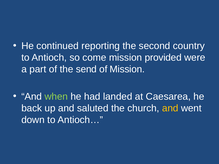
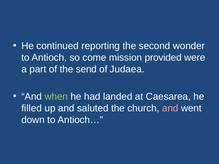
country: country -> wonder
of Mission: Mission -> Judaea
back: back -> filled
and at (170, 108) colour: yellow -> pink
